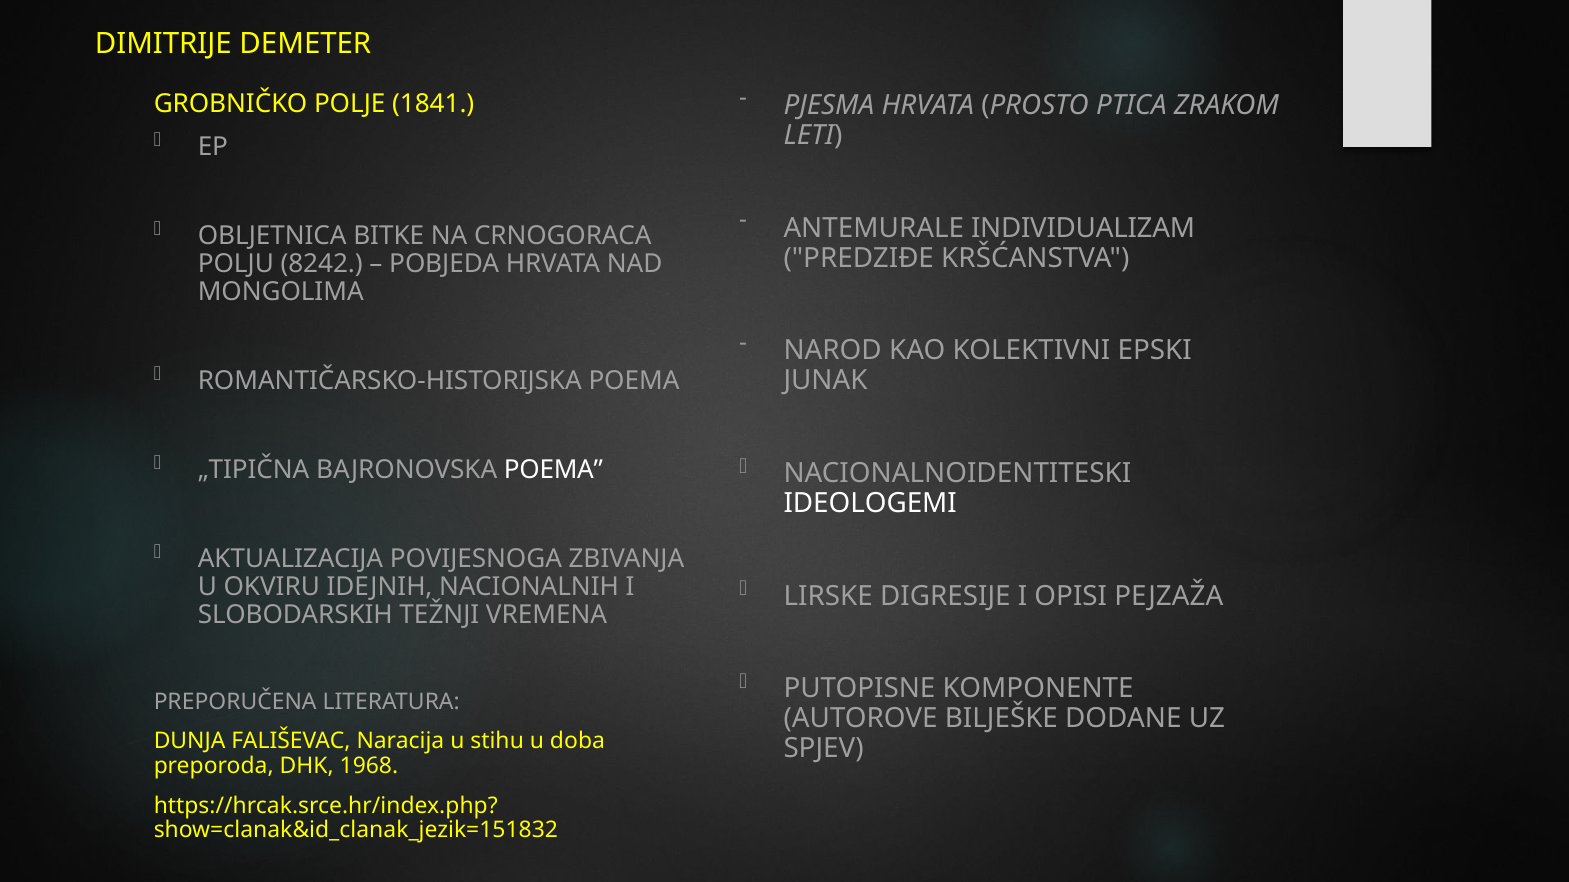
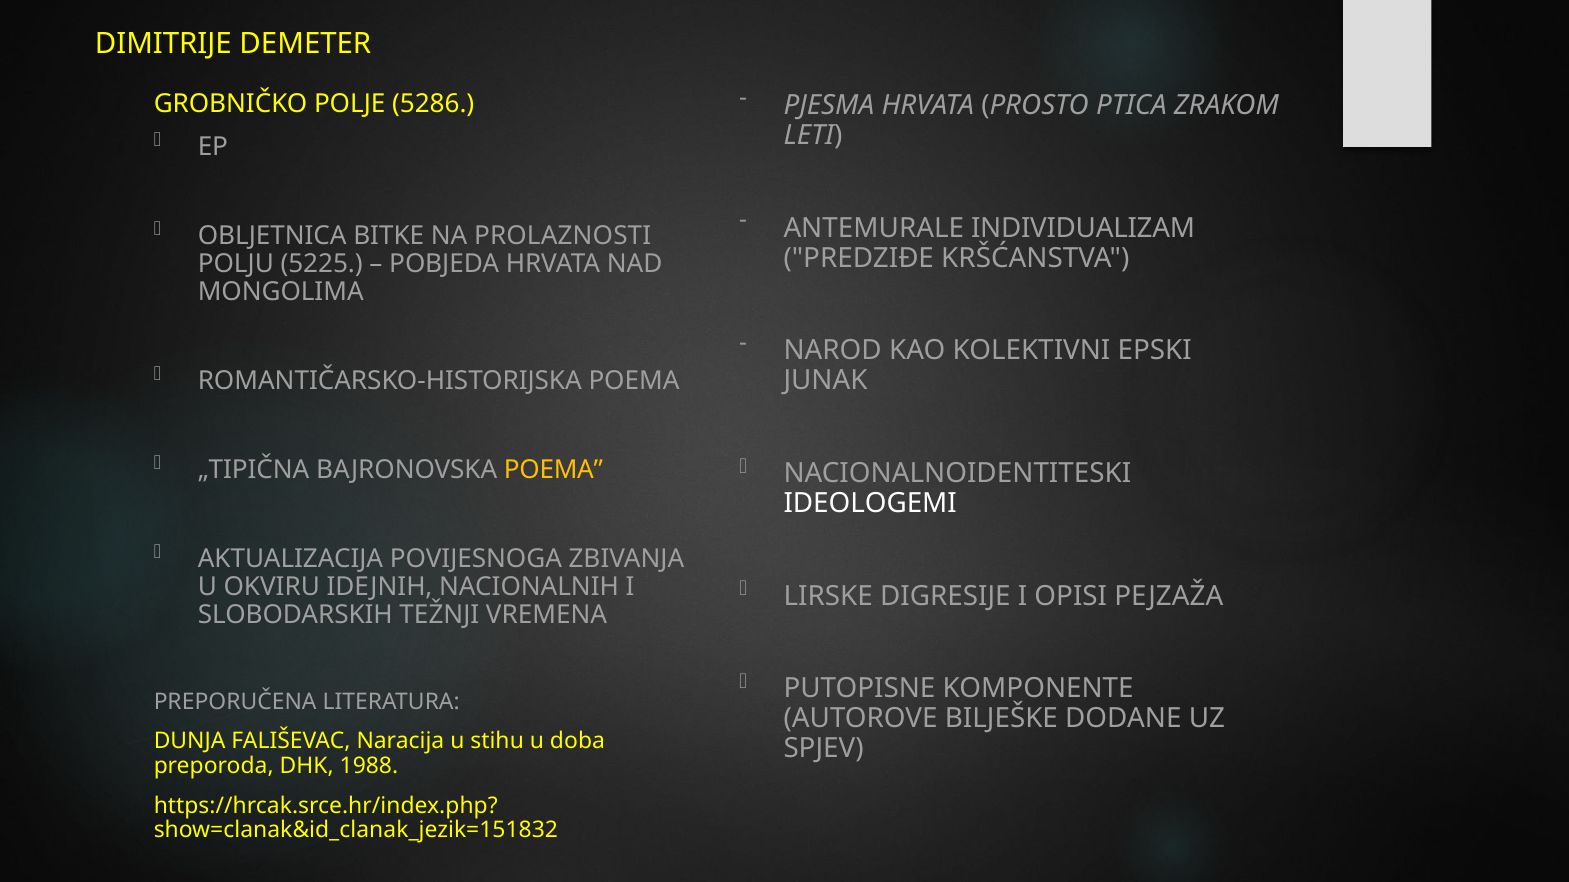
1841: 1841 -> 5286
CRNOGORACA: CRNOGORACA -> PROLAZNOSTI
8242: 8242 -> 5225
POEMA at (553, 470) colour: white -> yellow
1968: 1968 -> 1988
